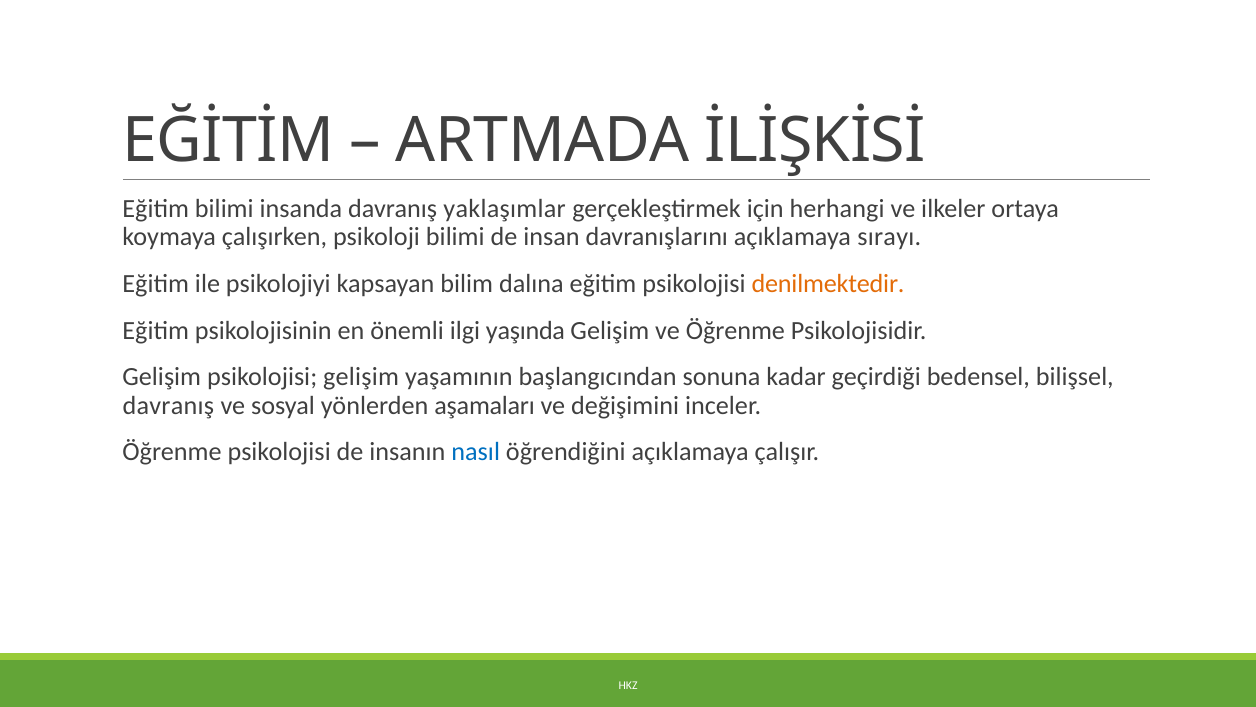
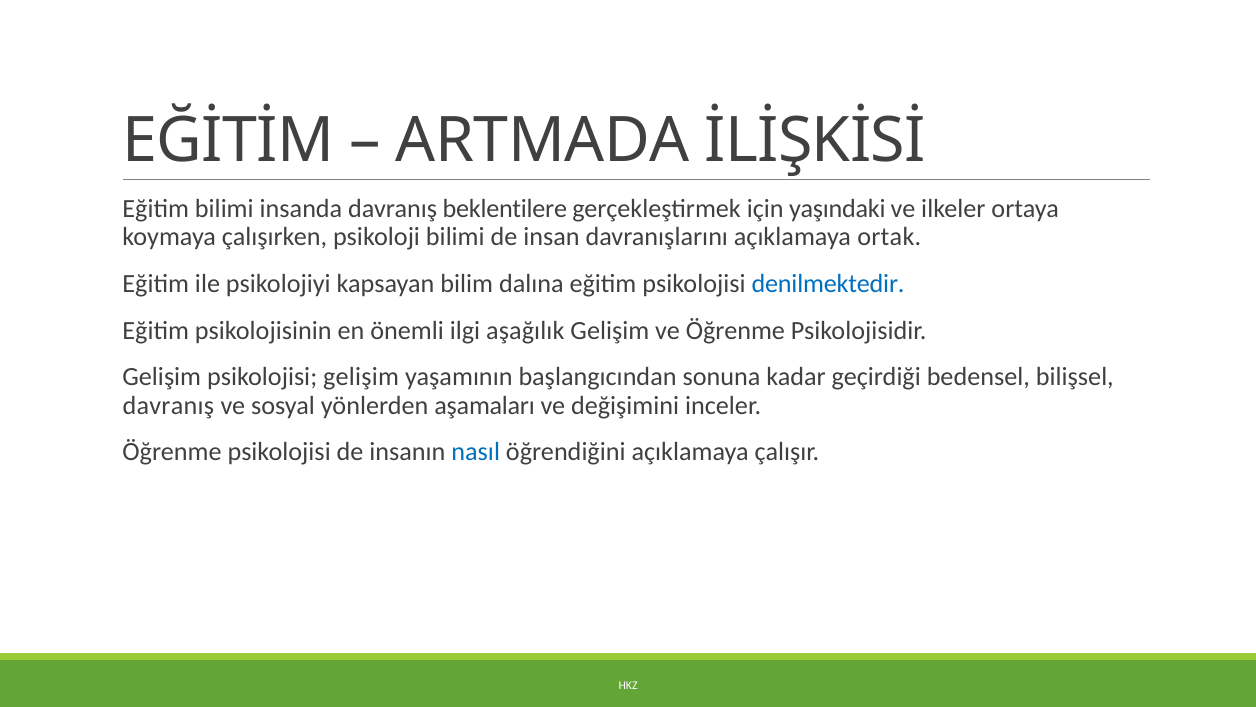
yaklaşımlar: yaklaşımlar -> beklentilere
herhangi: herhangi -> yaşındaki
sırayı: sırayı -> ortak
denilmektedir colour: orange -> blue
yaşında: yaşında -> aşağılık
